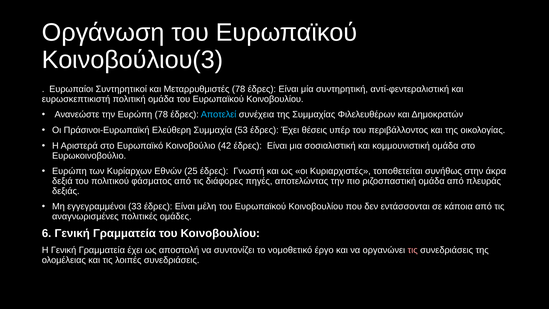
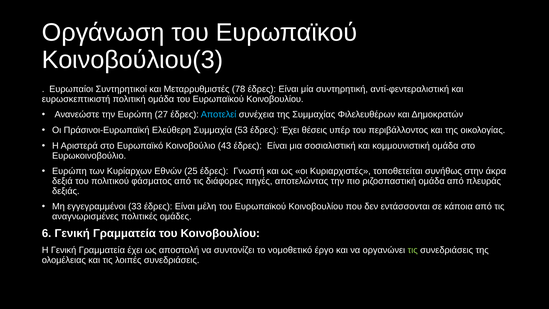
Ευρώπη 78: 78 -> 27
42: 42 -> 43
τις at (413, 250) colour: pink -> light green
